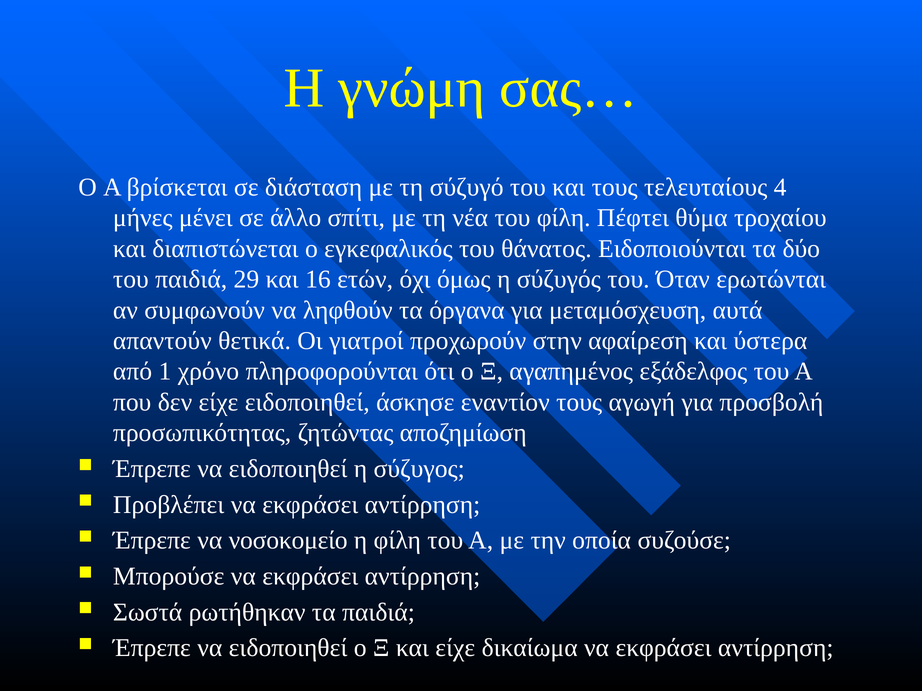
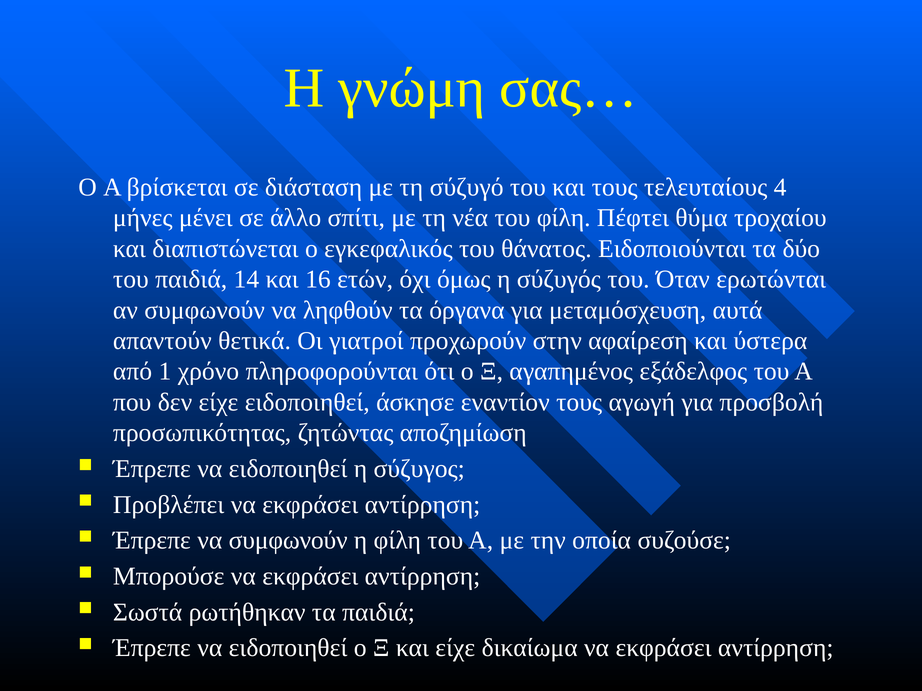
29: 29 -> 14
να νοσοκομείο: νοσοκομείο -> συμφωνούν
